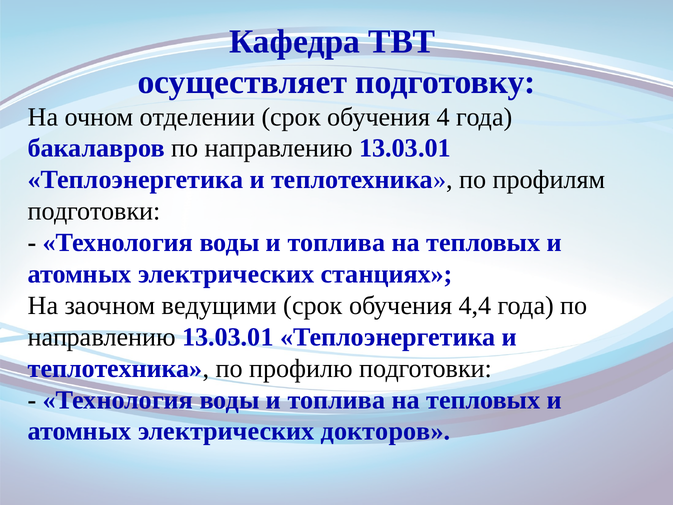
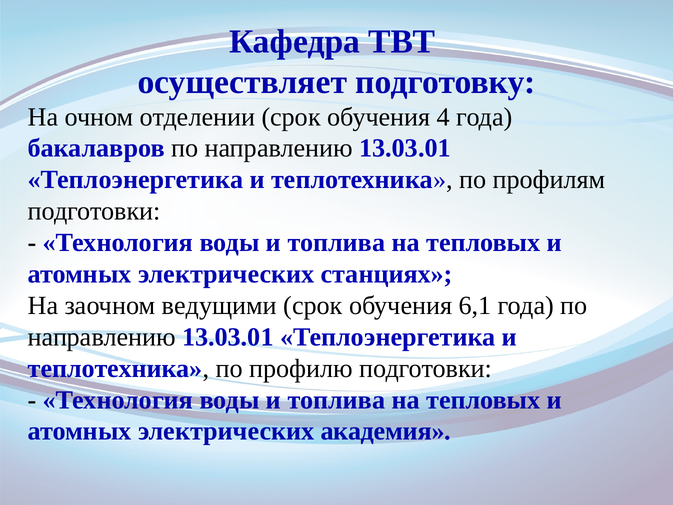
4,4: 4,4 -> 6,1
докторов: докторов -> академия
